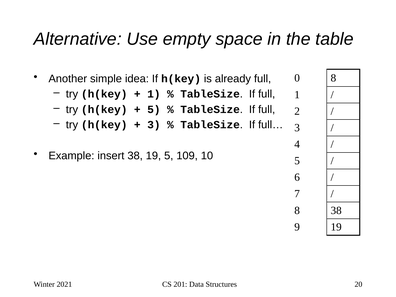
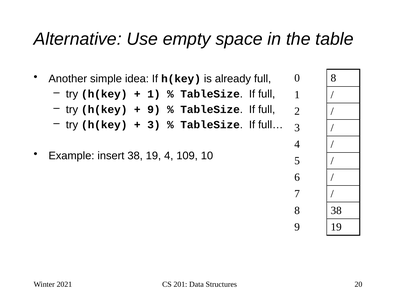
5 at (154, 109): 5 -> 9
19 5: 5 -> 4
